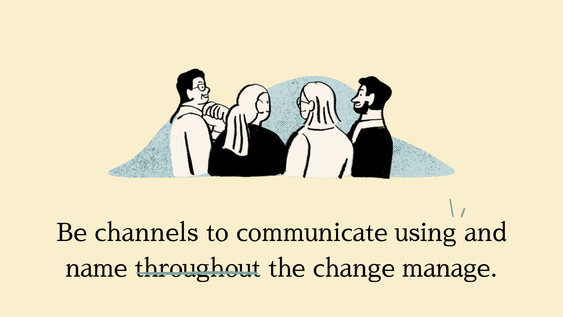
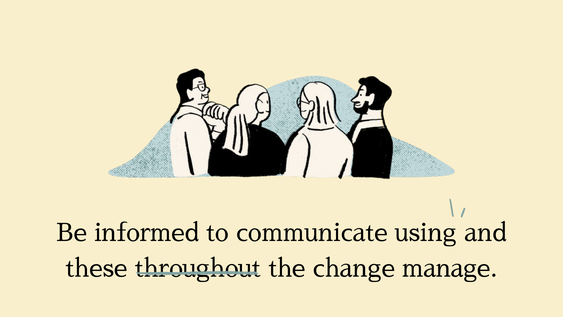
channels: channels -> informed
name: name -> these
